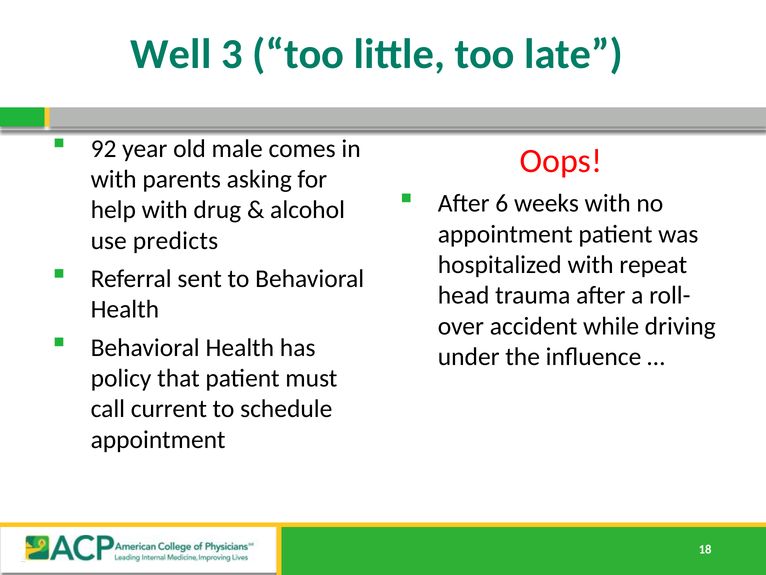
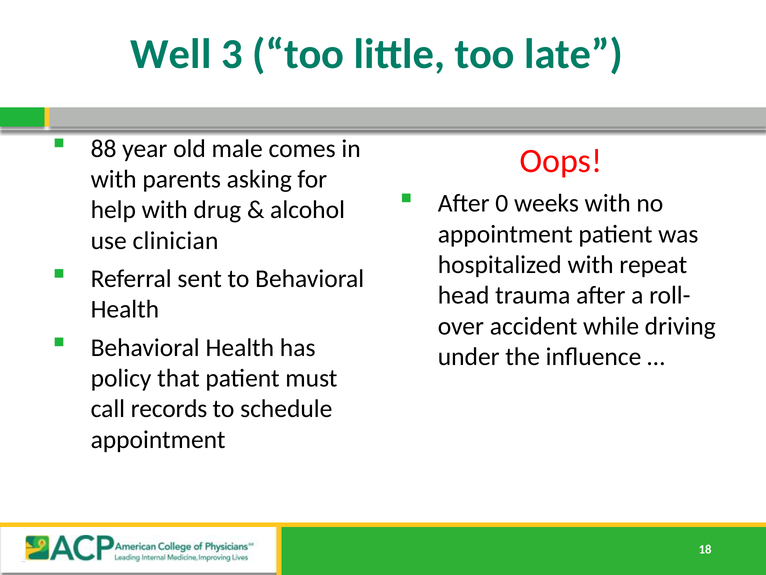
92: 92 -> 88
6: 6 -> 0
predicts: predicts -> clinician
current: current -> records
